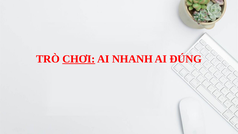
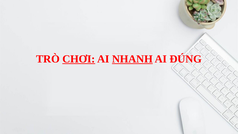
NHANH underline: none -> present
